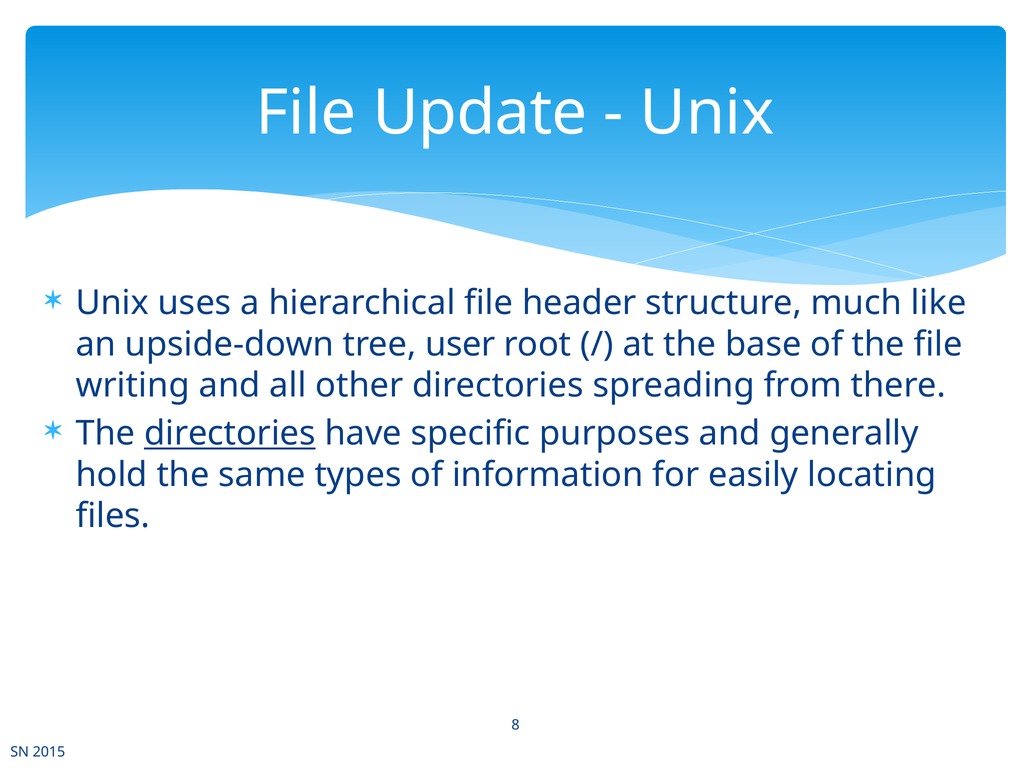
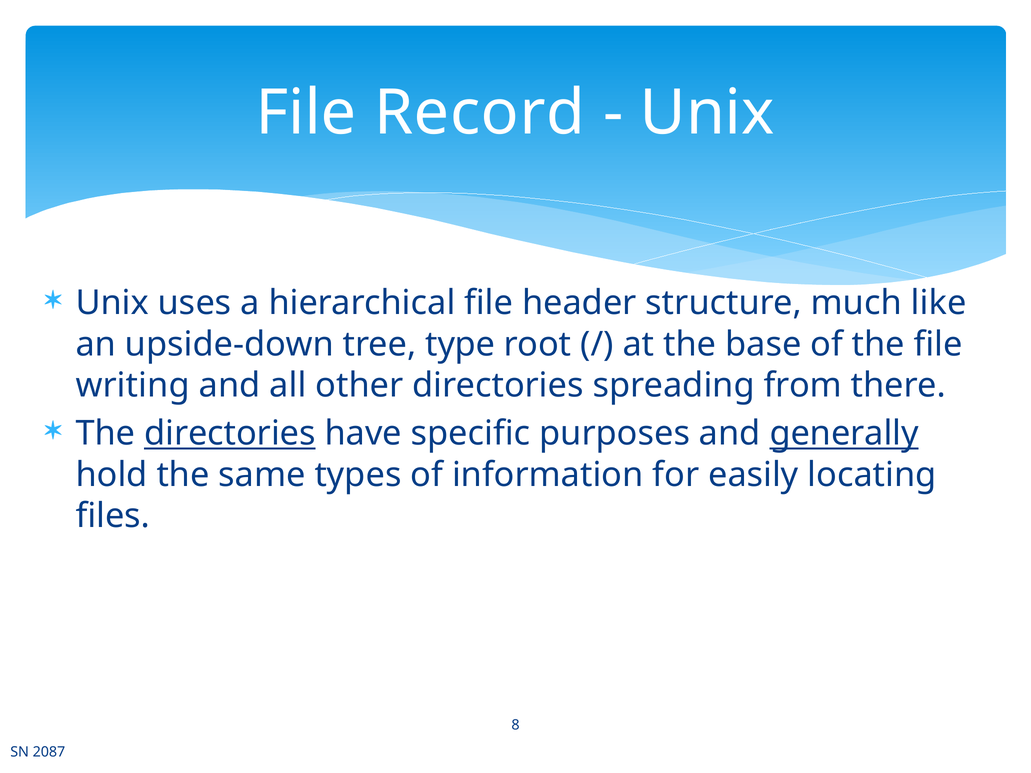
Update: Update -> Record
user: user -> type
generally underline: none -> present
2015: 2015 -> 2087
